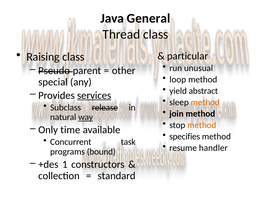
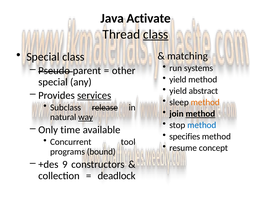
General: General -> Activate
class at (156, 34) underline: none -> present
Raising at (43, 57): Raising -> Special
particular: particular -> matching
unusual: unusual -> systems
loop at (178, 79): loop -> yield
method at (200, 113) underline: none -> present
method at (202, 125) colour: orange -> blue
task: task -> tool
handler: handler -> concept
1: 1 -> 9
standard: standard -> deadlock
